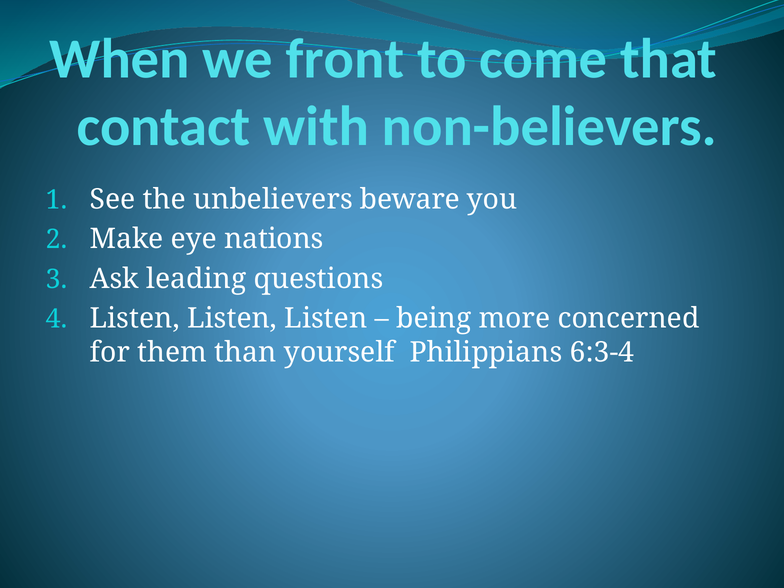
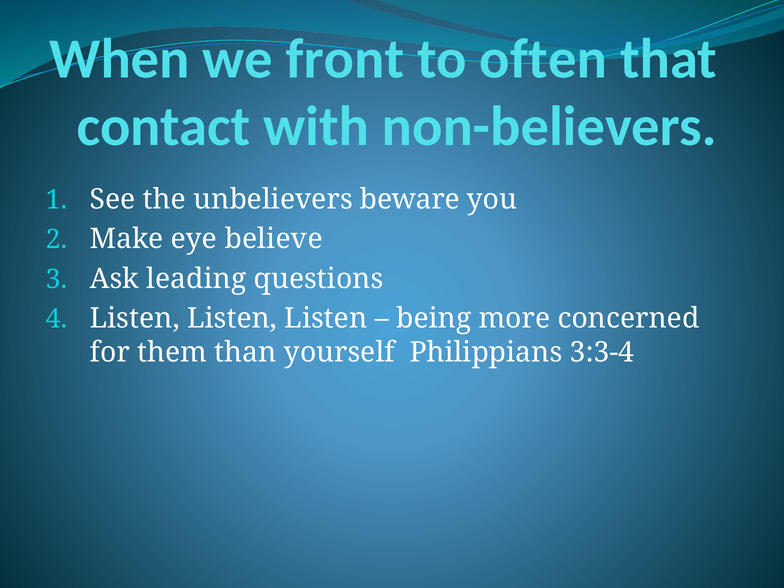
come: come -> often
nations: nations -> believe
6:3-4: 6:3-4 -> 3:3-4
